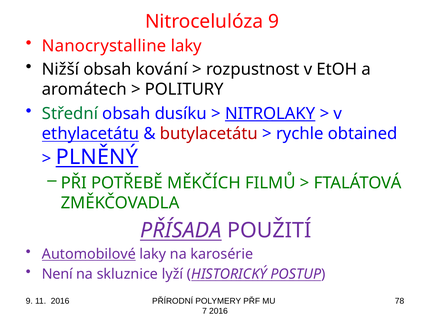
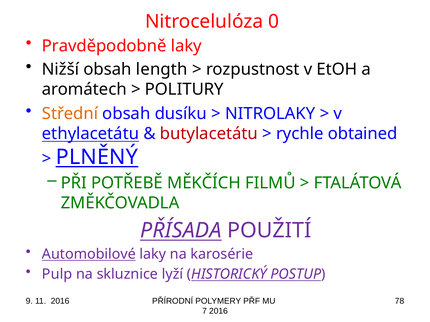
Nitrocelulóza 9: 9 -> 0
Nanocrystalline: Nanocrystalline -> Pravděpodobně
kování: kování -> length
Střední colour: green -> orange
NITROLAKY underline: present -> none
Není: Není -> Pulp
